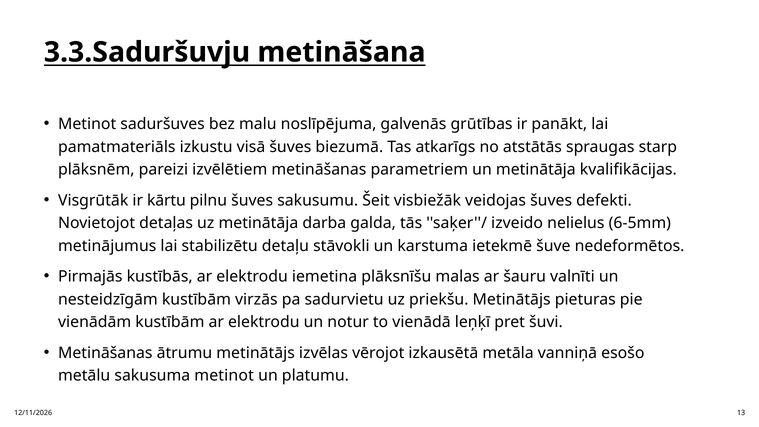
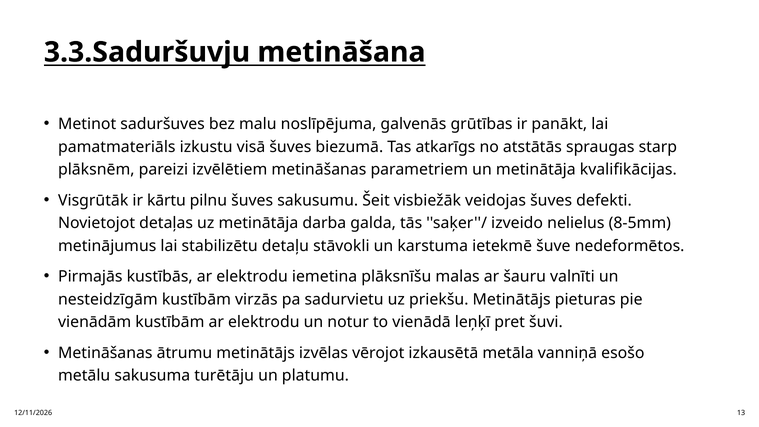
6-5mm: 6-5mm -> 8-5mm
sakusuma metinot: metinot -> turētāju
